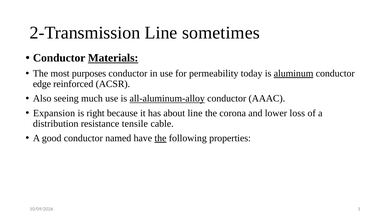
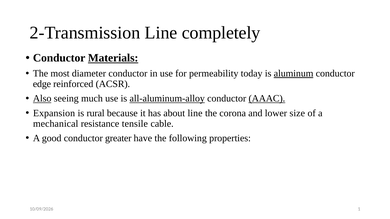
sometimes: sometimes -> completely
purposes: purposes -> diameter
Also underline: none -> present
AAAC underline: none -> present
right: right -> rural
loss: loss -> size
distribution: distribution -> mechanical
named: named -> greater
the at (160, 138) underline: present -> none
